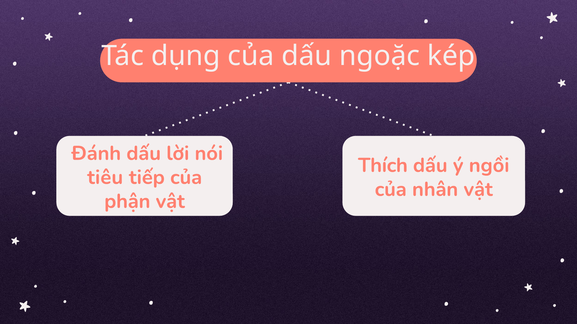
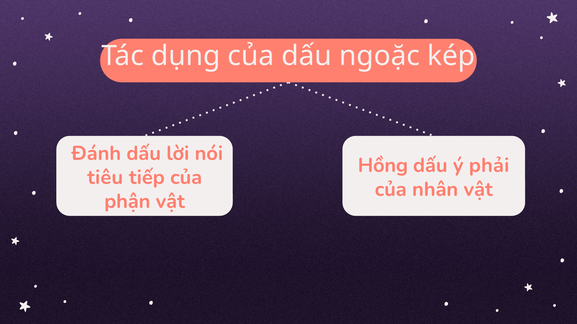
Thích: Thích -> Hồng
ngồi: ngồi -> phải
